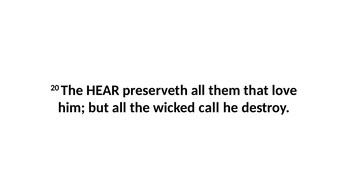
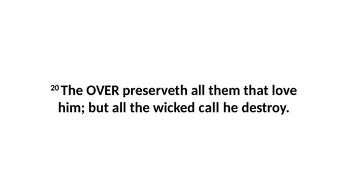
HEAR: HEAR -> OVER
